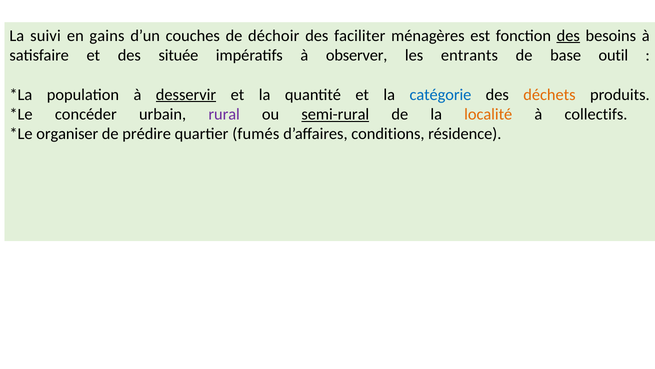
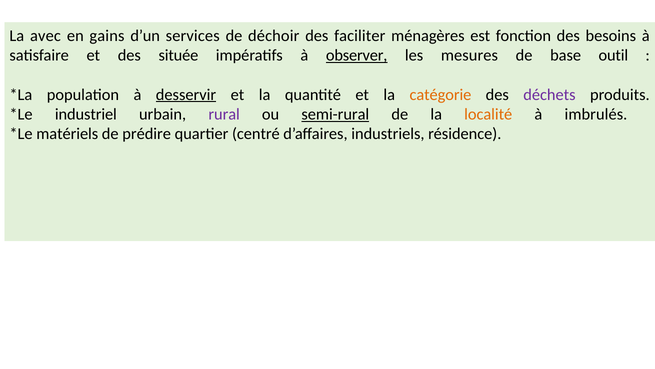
suivi: suivi -> avec
couches: couches -> services
des at (568, 36) underline: present -> none
observer underline: none -> present
entrants: entrants -> mesures
catégorie colour: blue -> orange
déchets colour: orange -> purple
concéder: concéder -> industriel
collectifs: collectifs -> imbrulés
organiser: organiser -> matériels
fumés: fumés -> centré
conditions: conditions -> industriels
